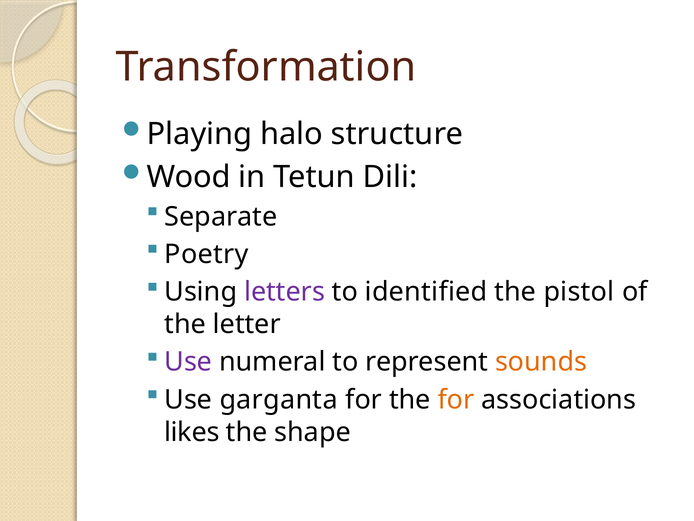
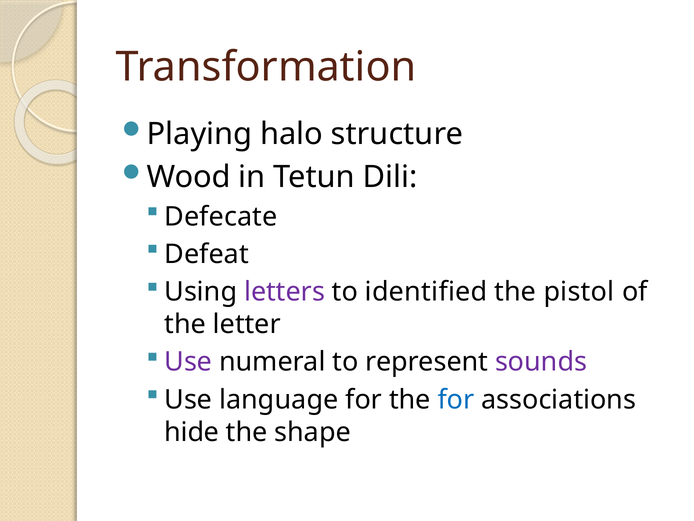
Separate: Separate -> Defecate
Poetry: Poetry -> Defeat
sounds colour: orange -> purple
garganta: garganta -> language
for at (456, 399) colour: orange -> blue
likes: likes -> hide
